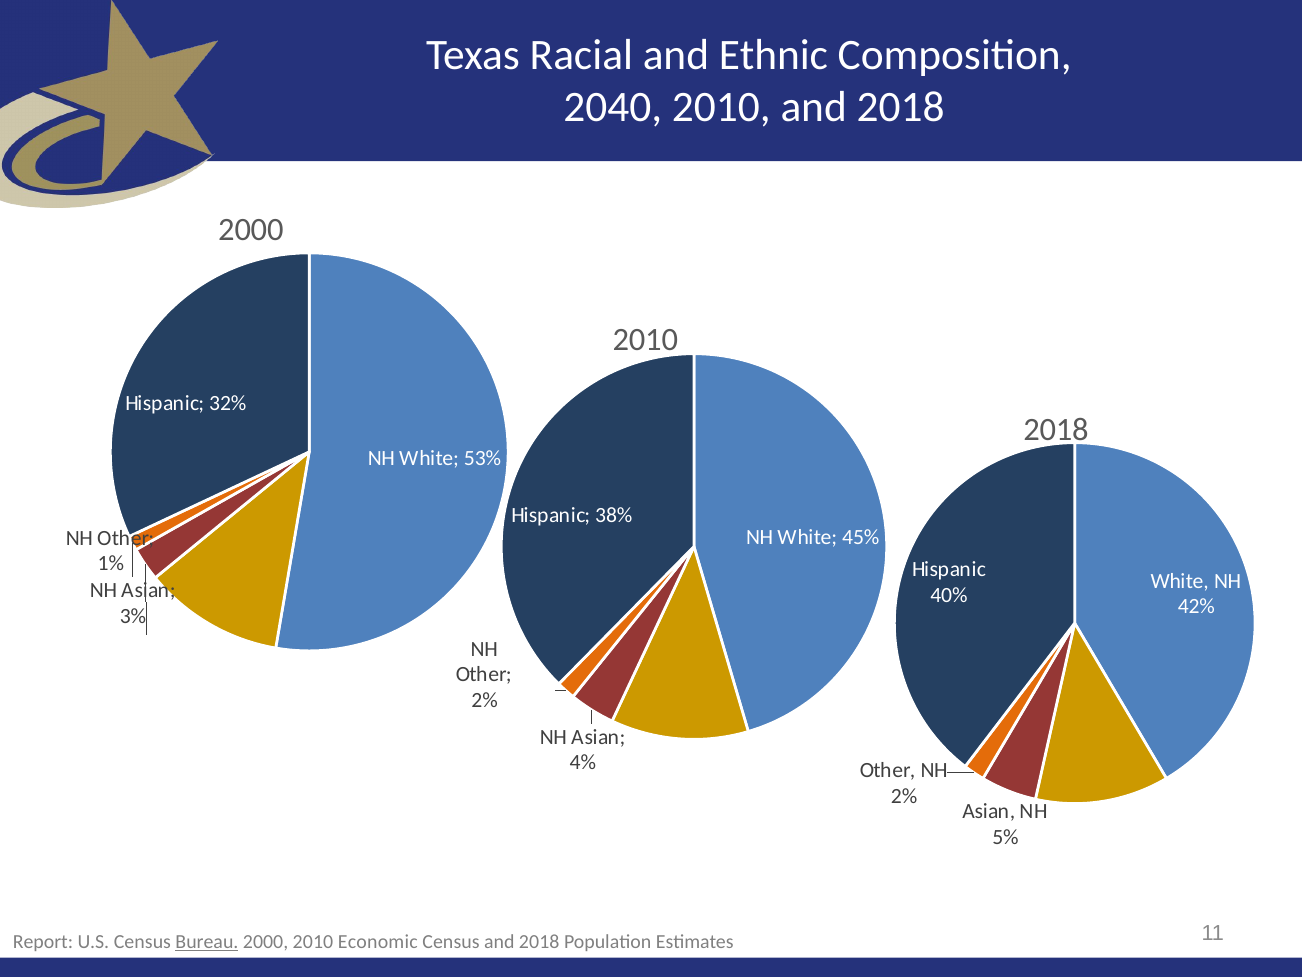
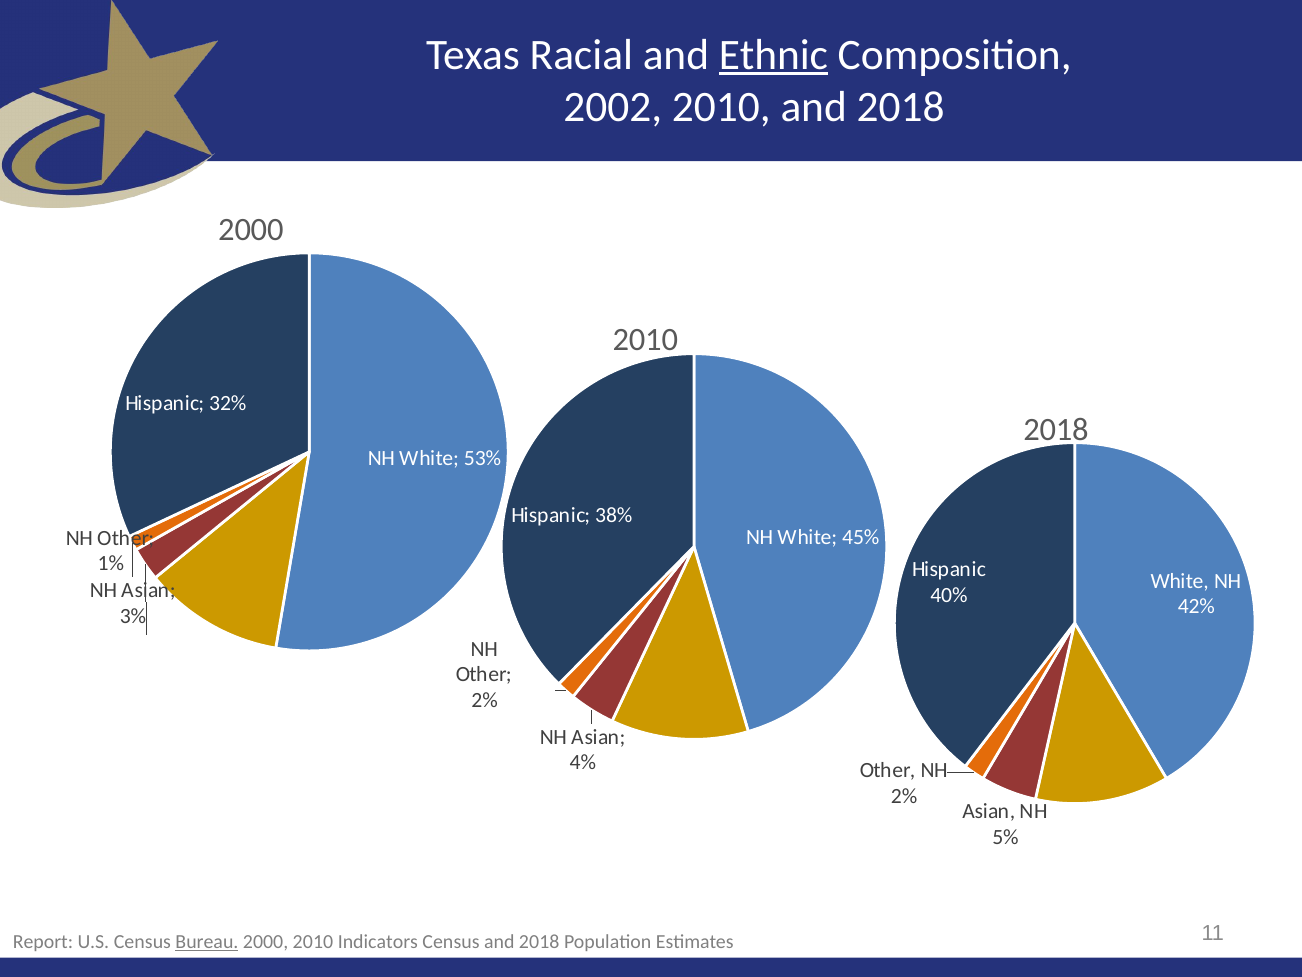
Ethnic underline: none -> present
2040: 2040 -> 2002
Economic: Economic -> Indicators
